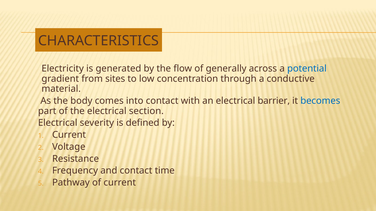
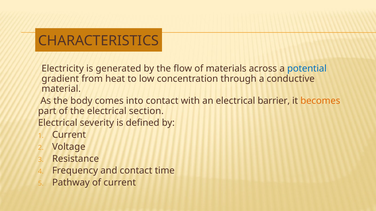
generally: generally -> materials
sites: sites -> heat
becomes colour: blue -> orange
